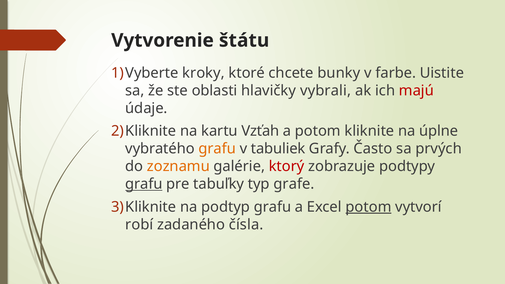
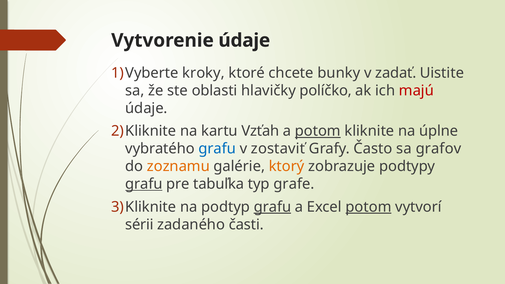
Vytvorenie štátu: štátu -> údaje
farbe: farbe -> zadať
vybrali: vybrali -> políčko
potom at (318, 131) underline: none -> present
grafu at (217, 149) colour: orange -> blue
tabuliek: tabuliek -> zostaviť
prvých: prvých -> grafov
ktorý colour: red -> orange
tabuľky: tabuľky -> tabuľka
grafu at (272, 207) underline: none -> present
robí: robí -> sérii
čísla: čísla -> časti
